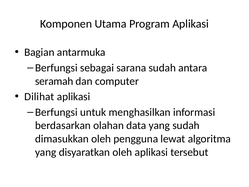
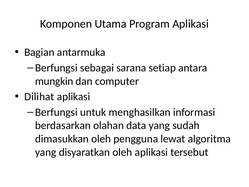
sarana sudah: sudah -> setiap
seramah: seramah -> mungkin
